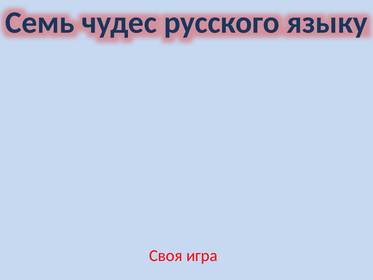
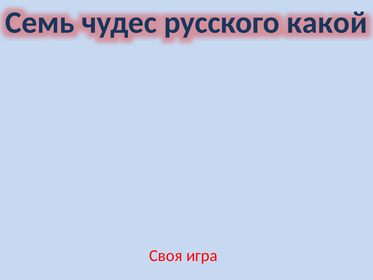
языку: языку -> какой
